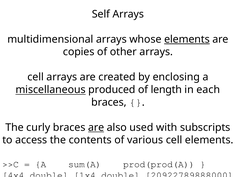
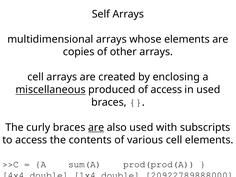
elements at (187, 39) underline: present -> none
of length: length -> access
in each: each -> used
